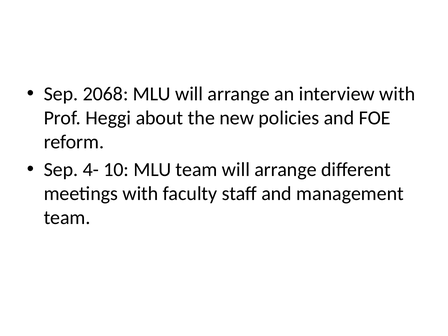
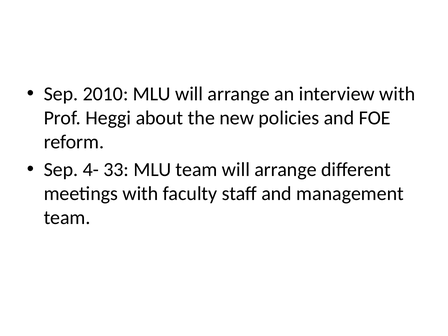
2068: 2068 -> 2010
10: 10 -> 33
